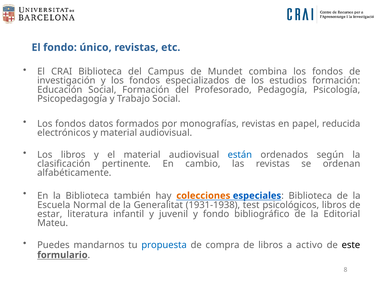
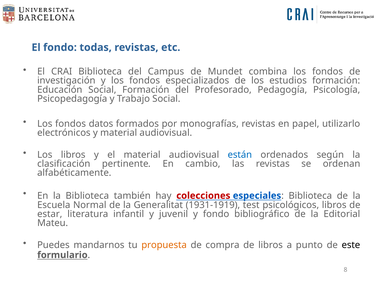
único: único -> todas
reducida: reducida -> utilizarlo
colecciones colour: orange -> red
1931-1938: 1931-1938 -> 1931-1919
propuesta colour: blue -> orange
activo: activo -> punto
